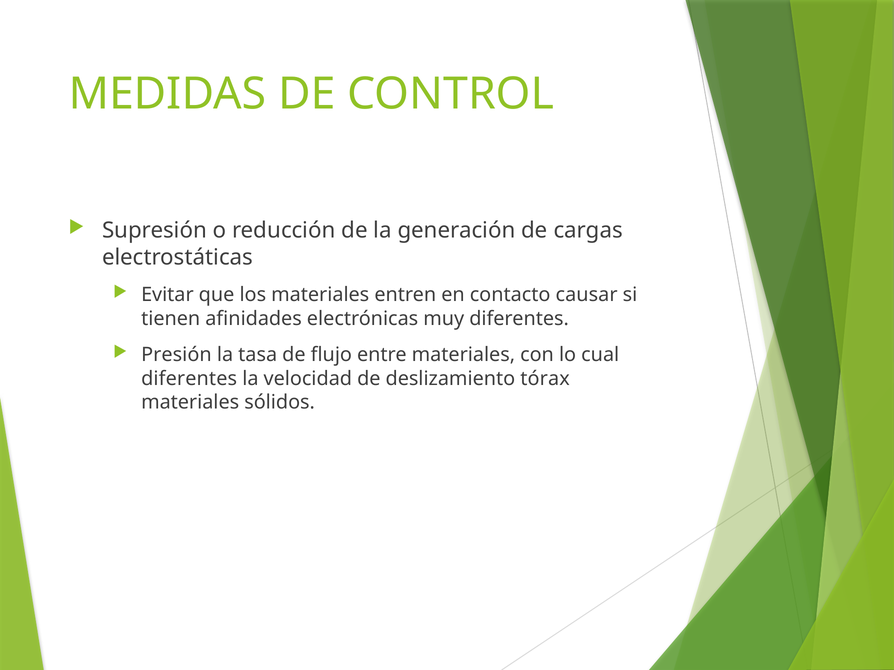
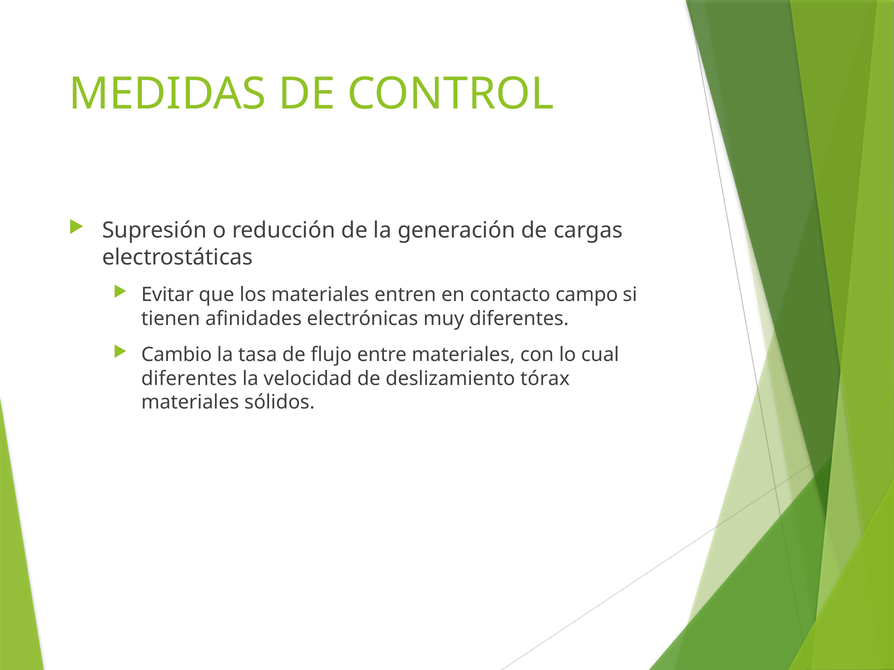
causar: causar -> campo
Presión: Presión -> Cambio
